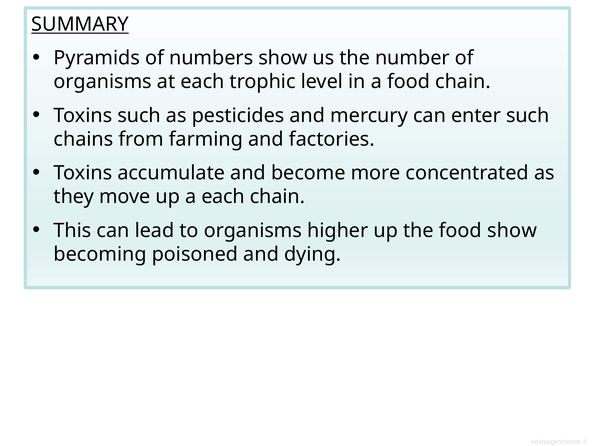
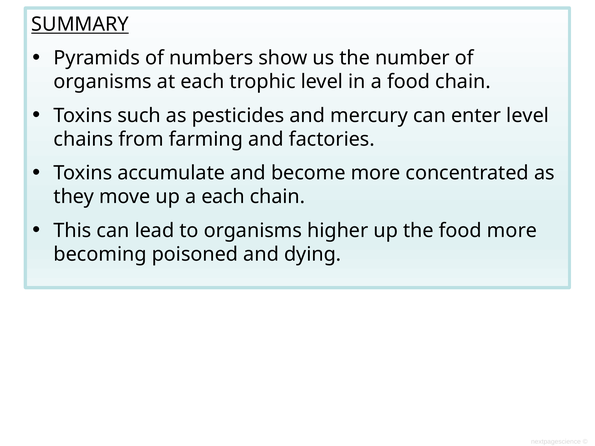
enter such: such -> level
food show: show -> more
